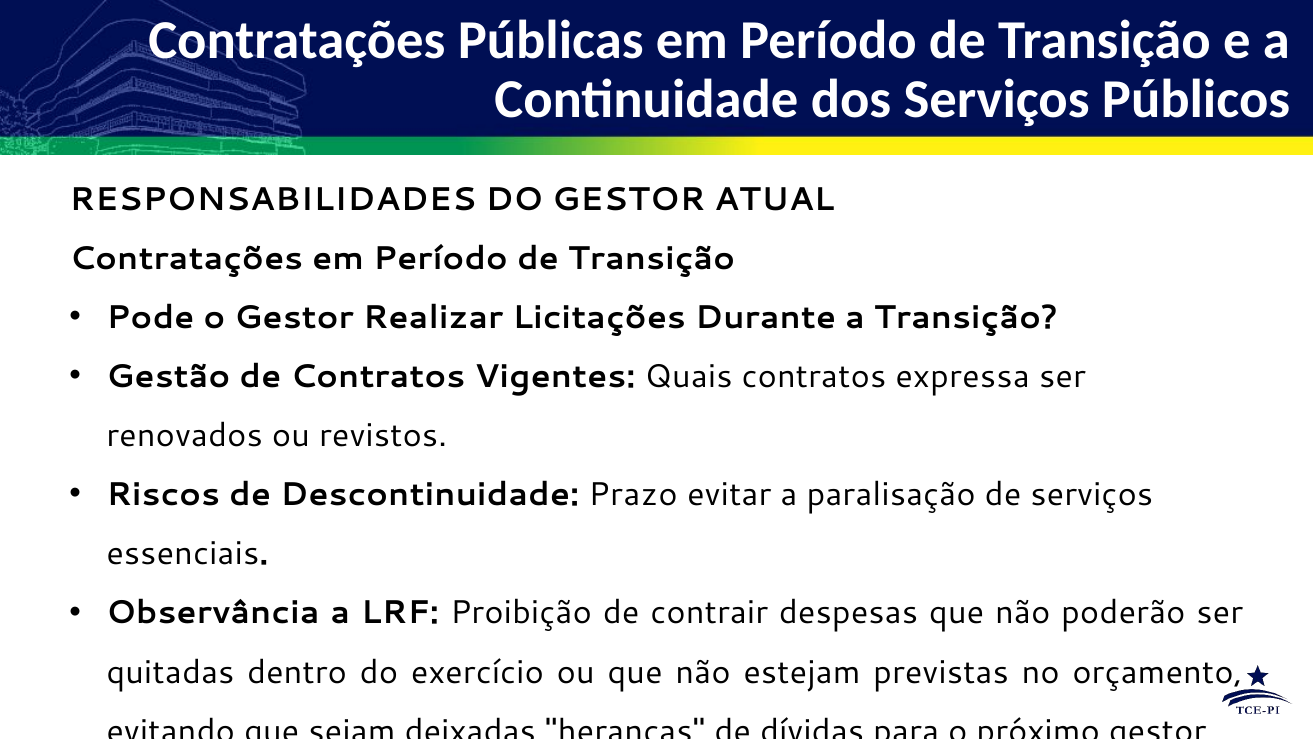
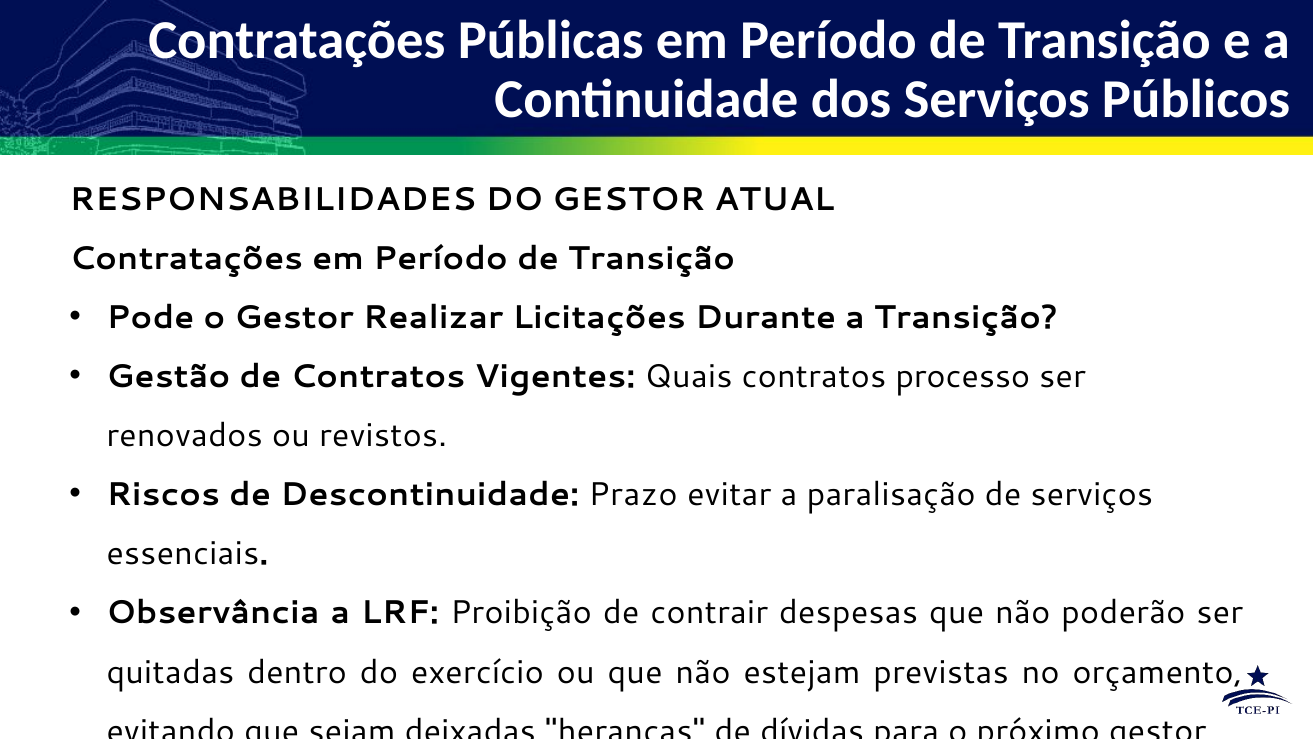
expressa: expressa -> processo
